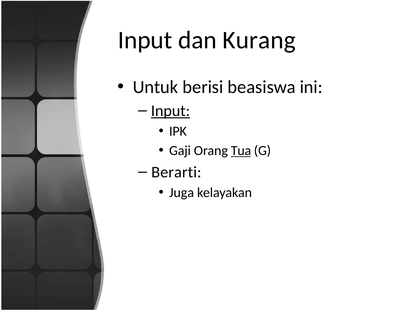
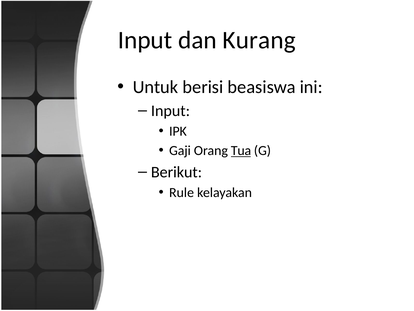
Input at (170, 111) underline: present -> none
Berarti: Berarti -> Berikut
Juga: Juga -> Rule
